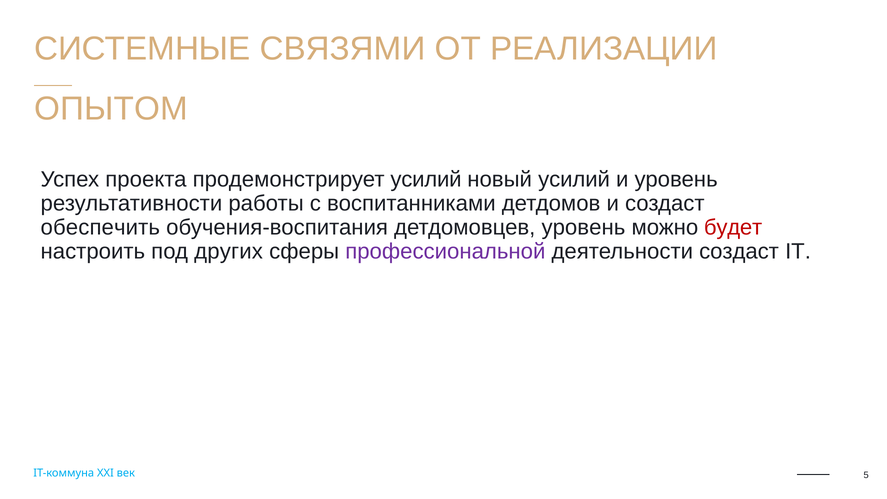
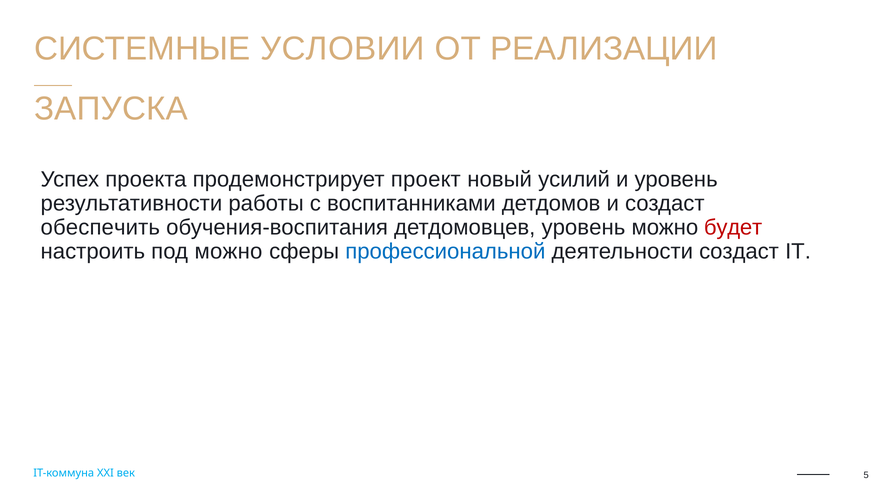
СВЯЗЯМИ: СВЯЗЯМИ -> УСЛОВИИ
ОПЫТОМ: ОПЫТОМ -> ЗАПУСКА
продемонстрирует усилий: усилий -> проект
под других: других -> можно
профессиональной colour: purple -> blue
